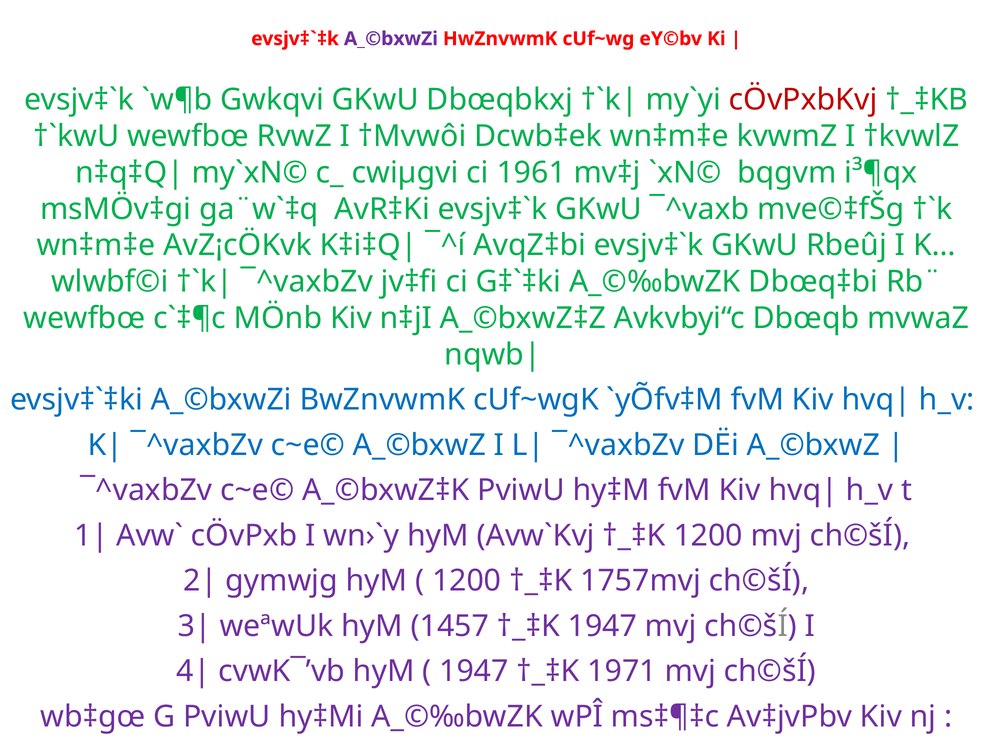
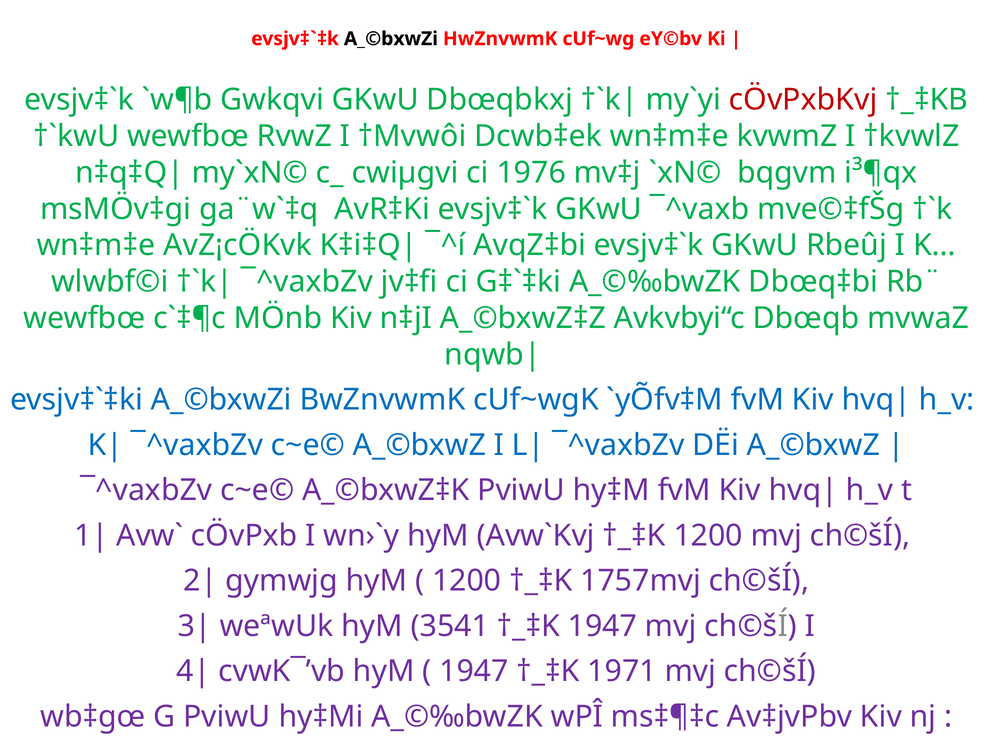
A_©bxwZi at (391, 39) colour: purple -> black
1961: 1961 -> 1976
1457: 1457 -> 3541
